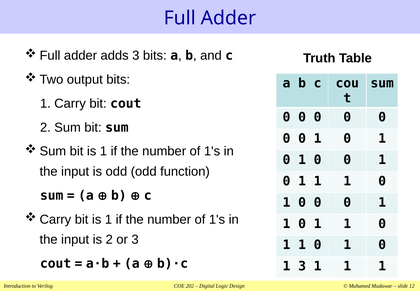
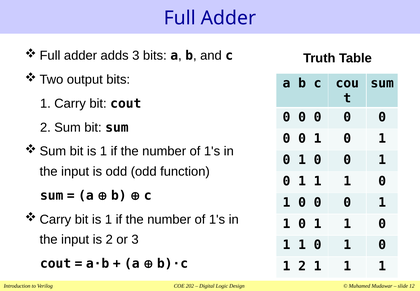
1 3: 3 -> 2
